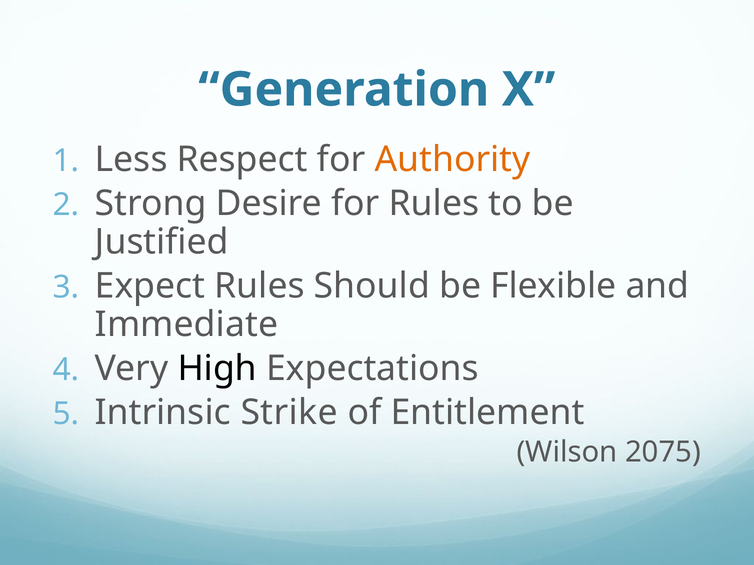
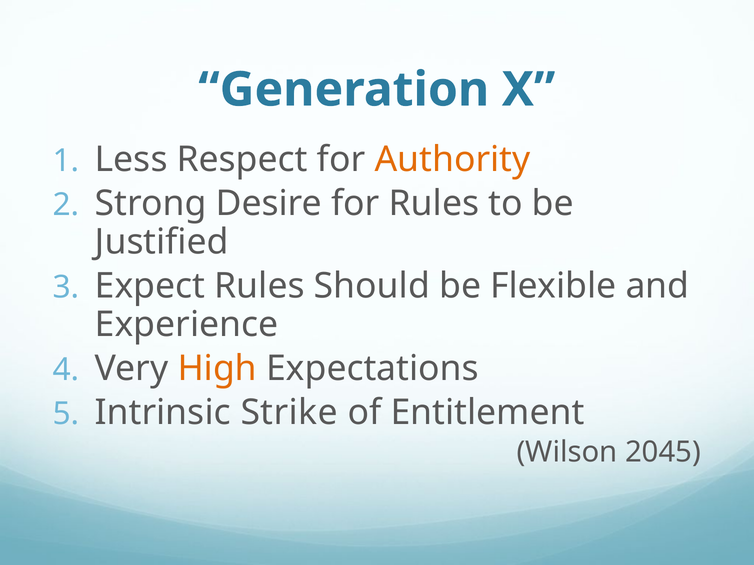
Immediate: Immediate -> Experience
High colour: black -> orange
2075: 2075 -> 2045
